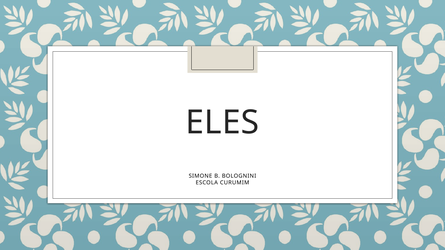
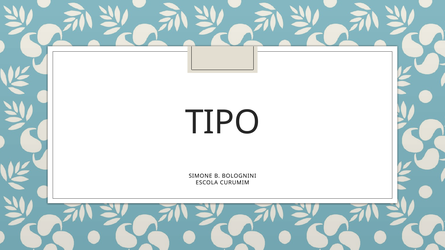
ELES: ELES -> TIPO
